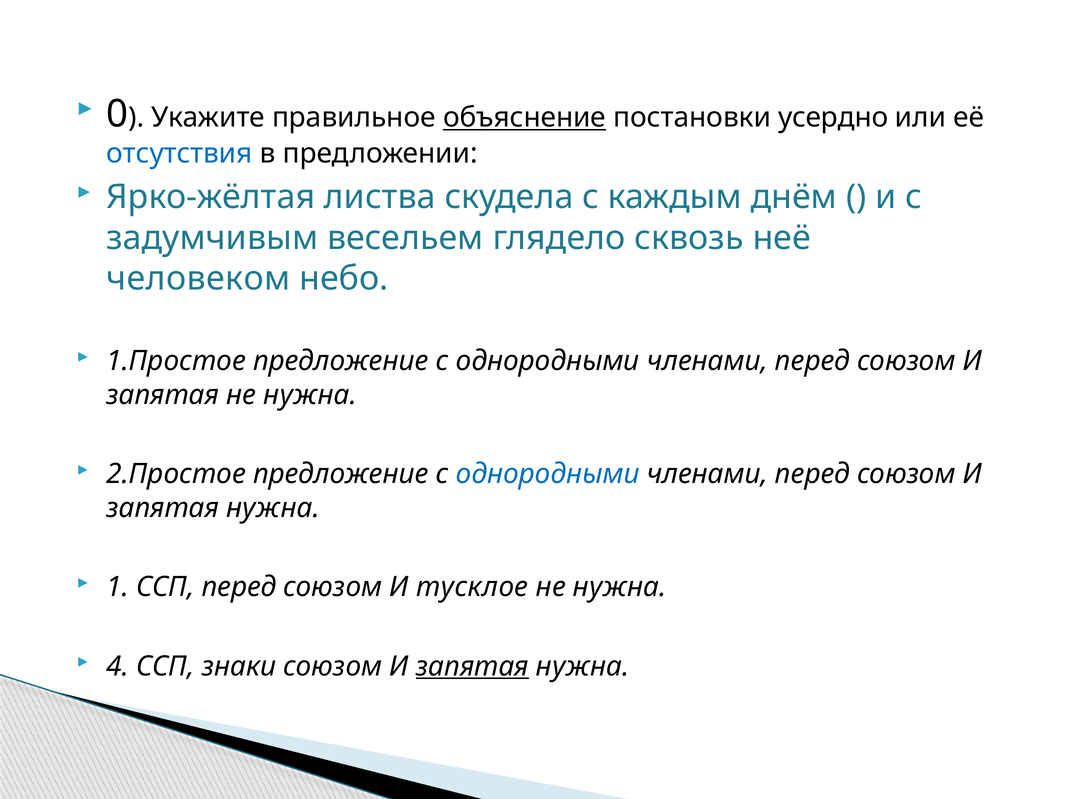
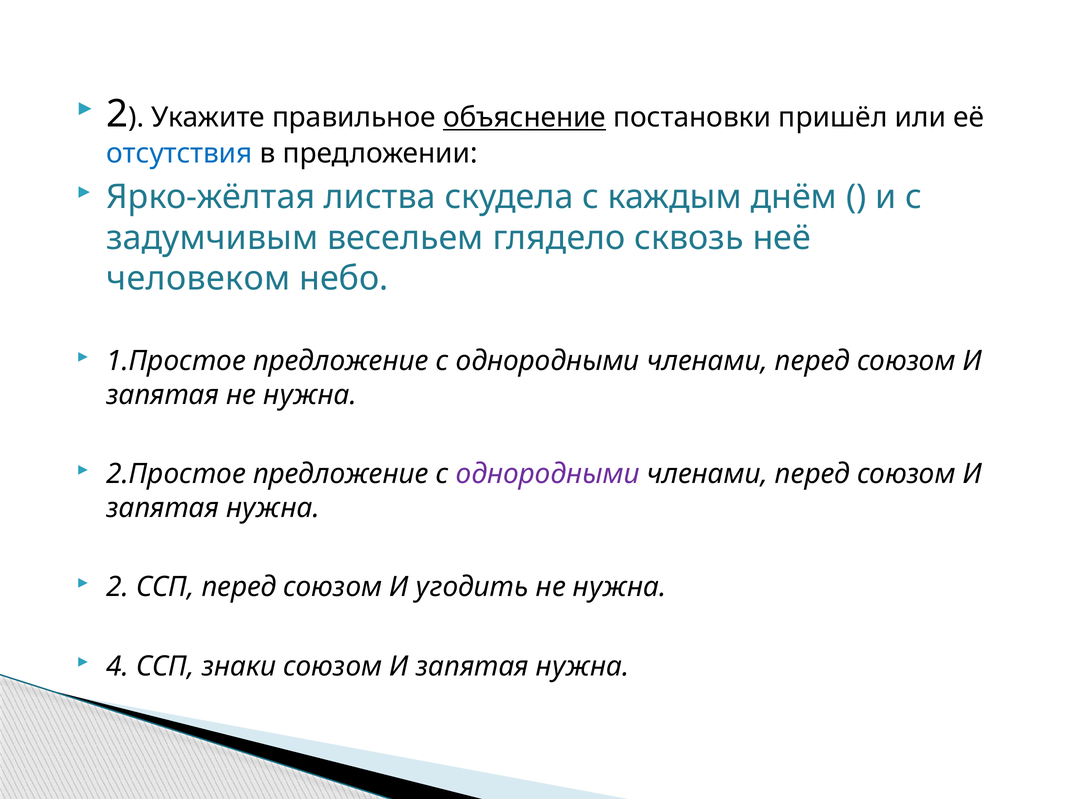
0 at (117, 114): 0 -> 2
усердно: усердно -> пришёл
однородными at (548, 474) colour: blue -> purple
1 at (118, 587): 1 -> 2
тусклое: тусклое -> угодить
запятая at (472, 666) underline: present -> none
